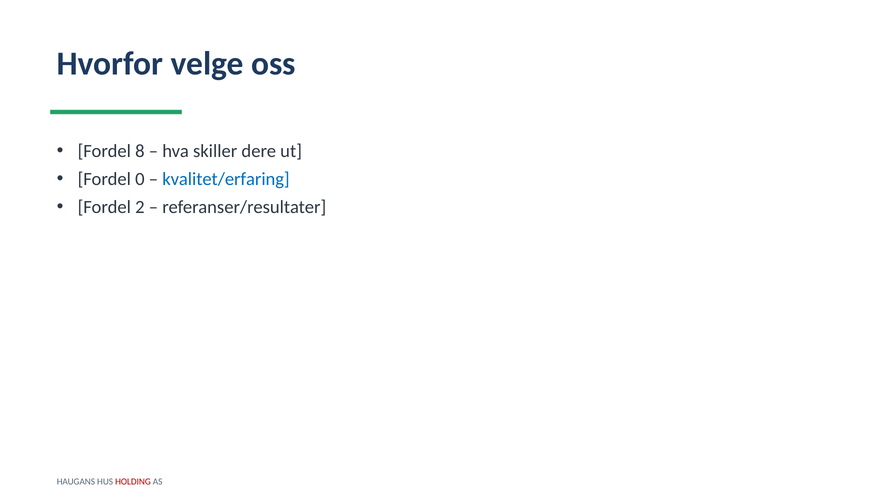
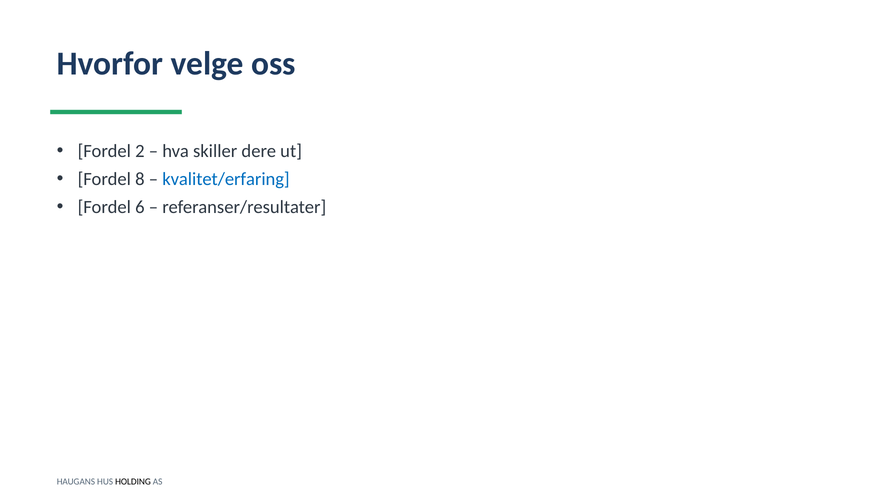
8: 8 -> 2
0: 0 -> 8
2: 2 -> 6
HOLDING colour: red -> black
